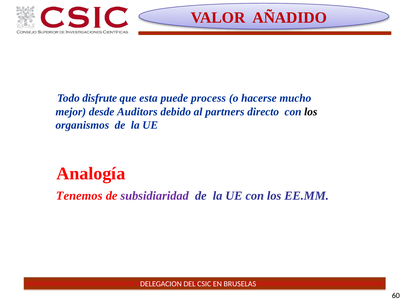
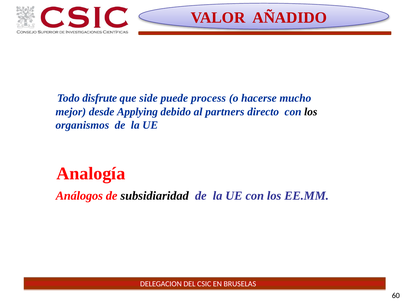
esta: esta -> side
Auditors: Auditors -> Applying
Tenemos: Tenemos -> Análogos
subsidiaridad colour: purple -> black
